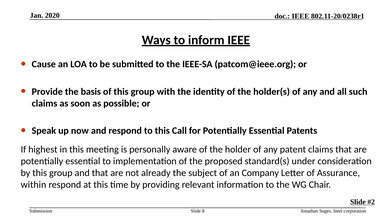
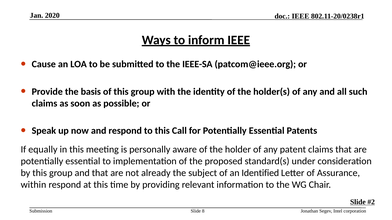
highest: highest -> equally
Company: Company -> Identified
